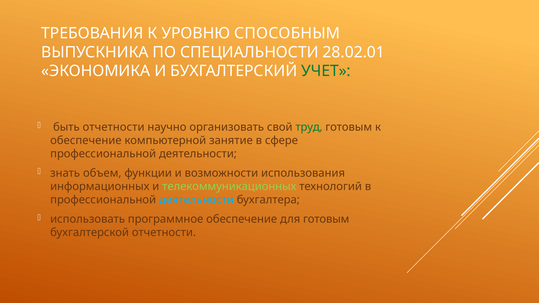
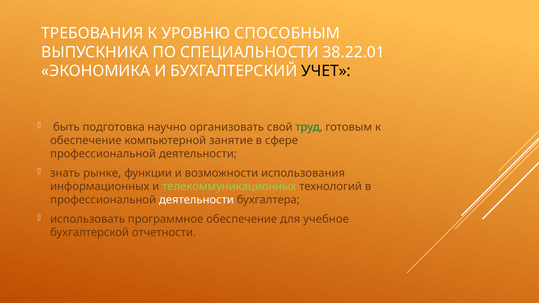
28.02.01: 28.02.01 -> 38.22.01
УЧЕТ colour: green -> black
быть отчетности: отчетности -> подготовка
объем: объем -> рынке
деятельности at (196, 200) colour: light blue -> white
для готовым: готовым -> учебное
